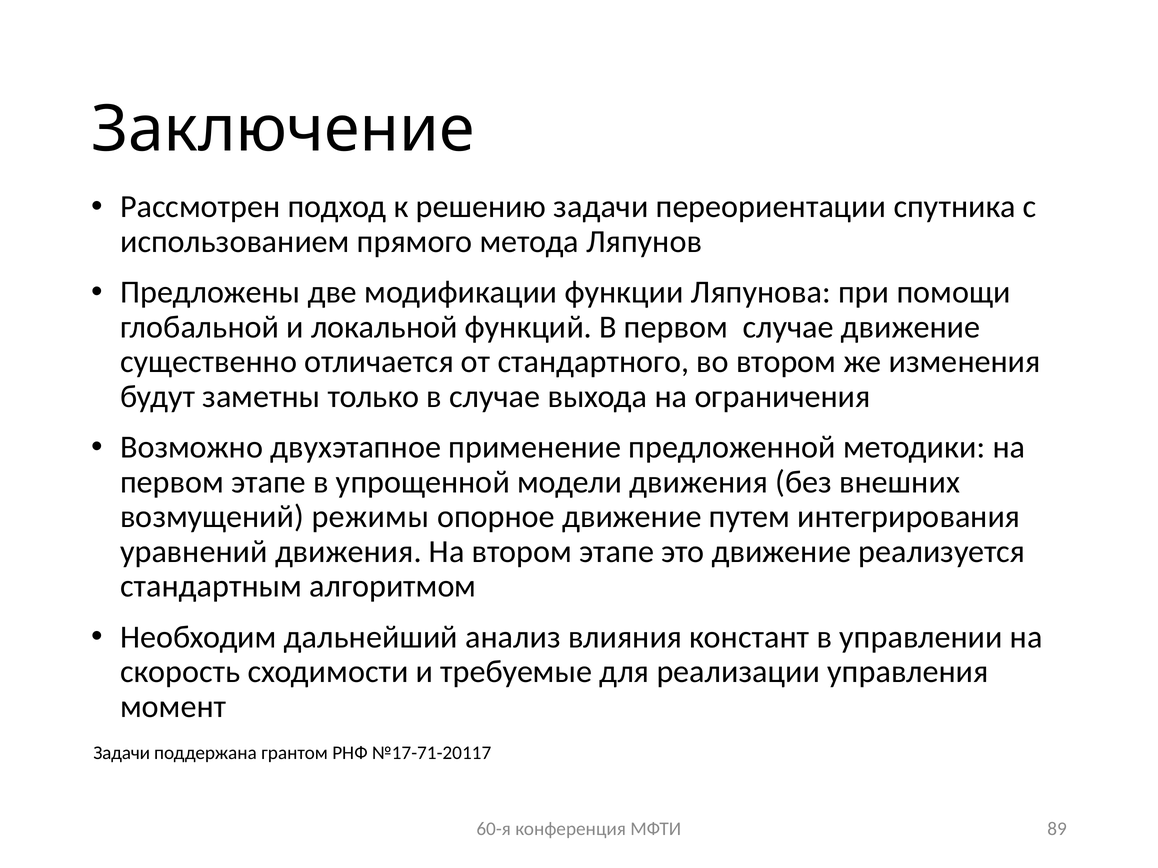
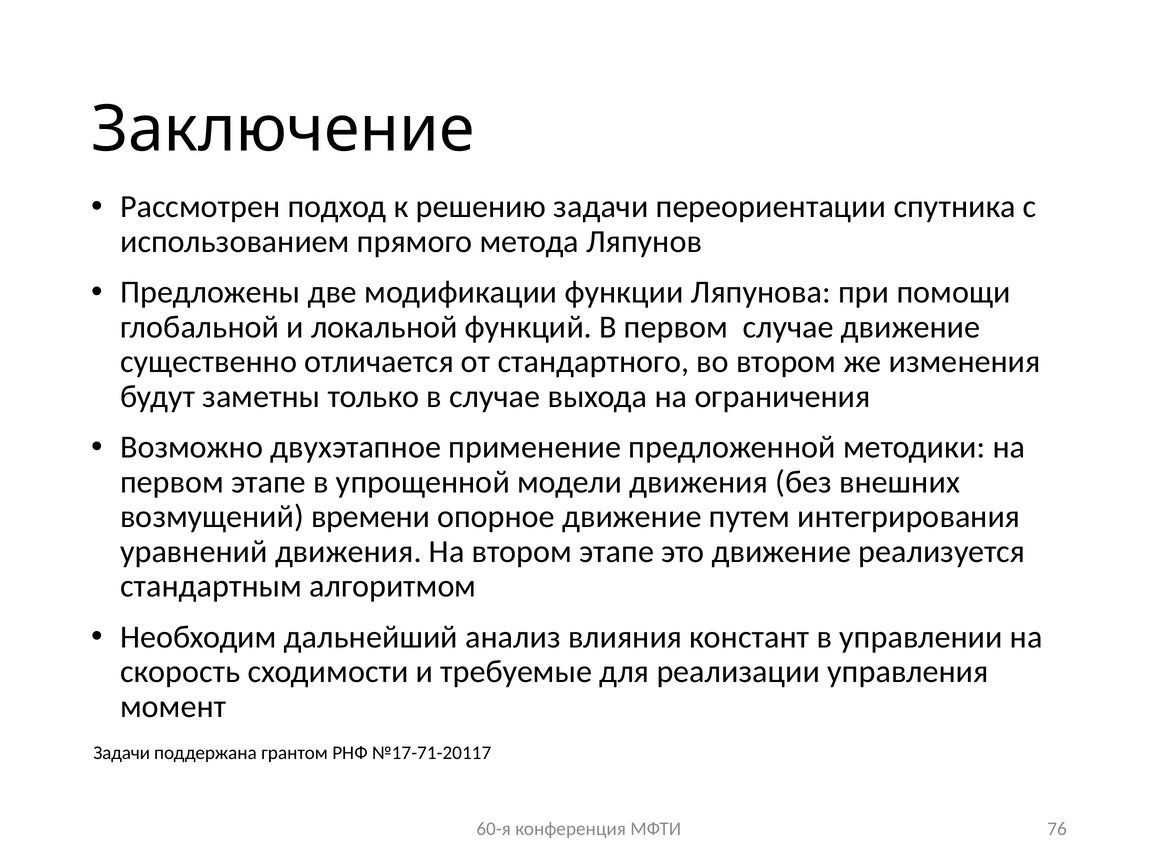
режимы: режимы -> времени
89: 89 -> 76
